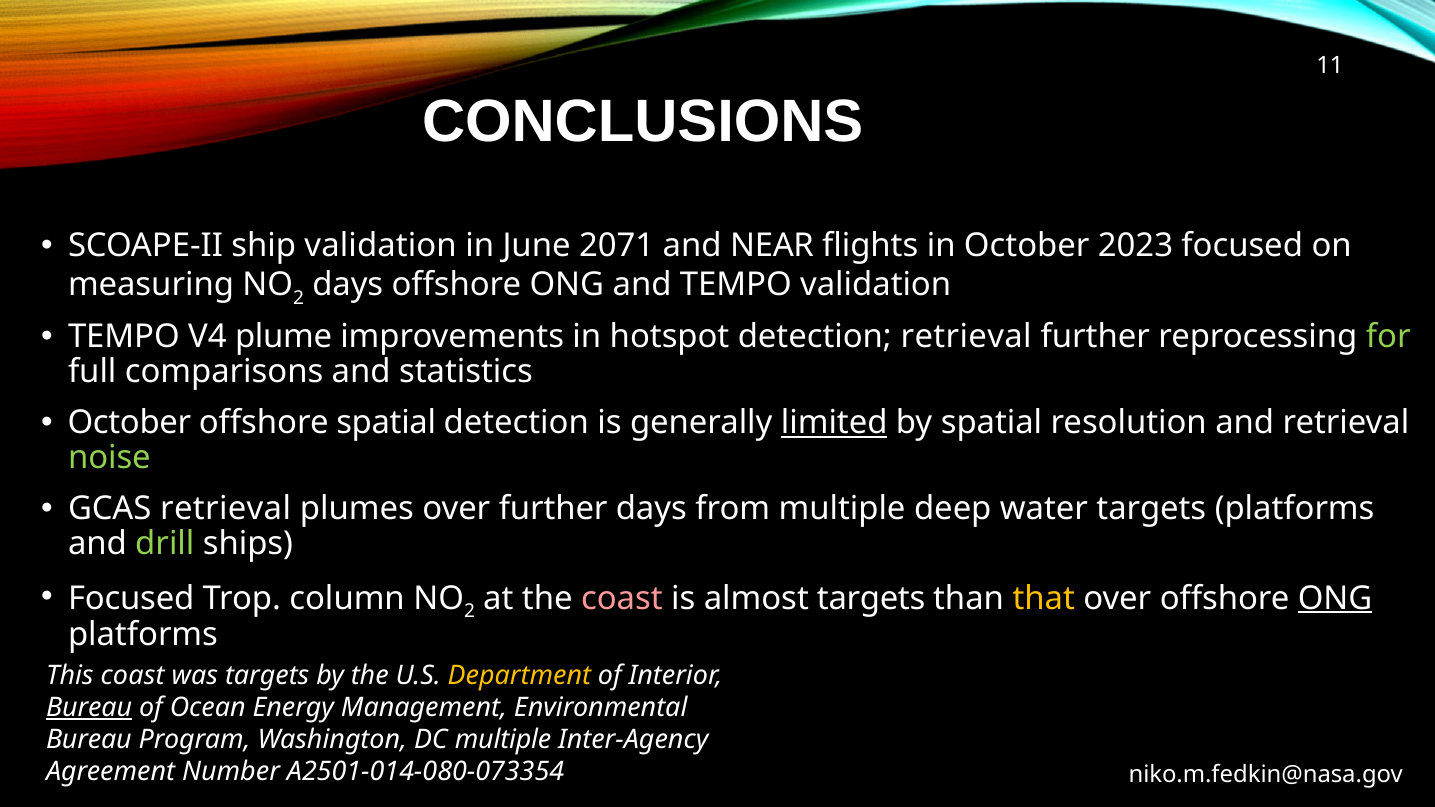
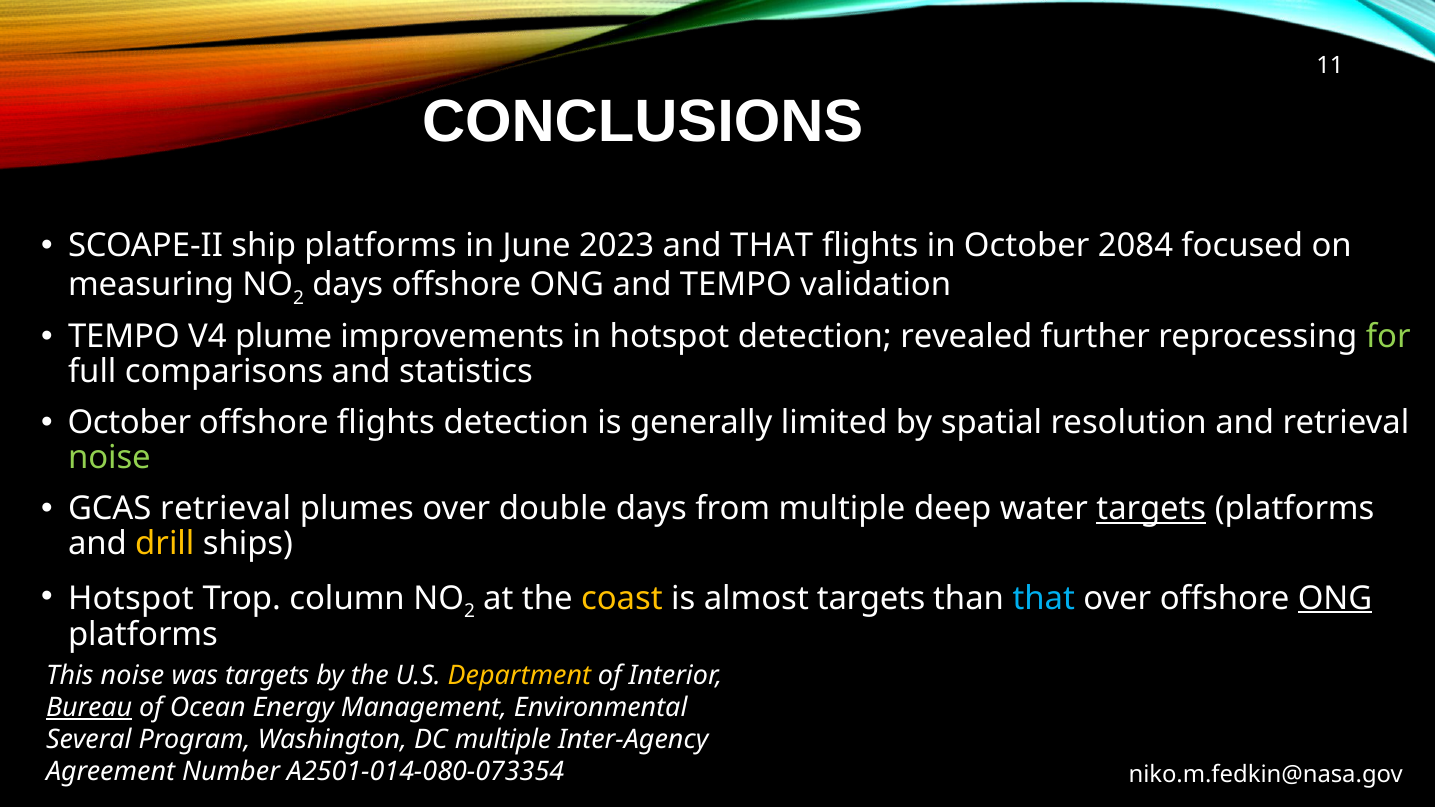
ship validation: validation -> platforms
2071: 2071 -> 2023
and NEAR: NEAR -> THAT
2023: 2023 -> 2084
detection retrieval: retrieval -> revealed
offshore spatial: spatial -> flights
limited underline: present -> none
over further: further -> double
targets at (1151, 508) underline: none -> present
drill colour: light green -> yellow
Focused at (131, 598): Focused -> Hotspot
coast at (622, 598) colour: pink -> yellow
that at (1044, 598) colour: yellow -> light blue
This coast: coast -> noise
Bureau at (89, 740): Bureau -> Several
